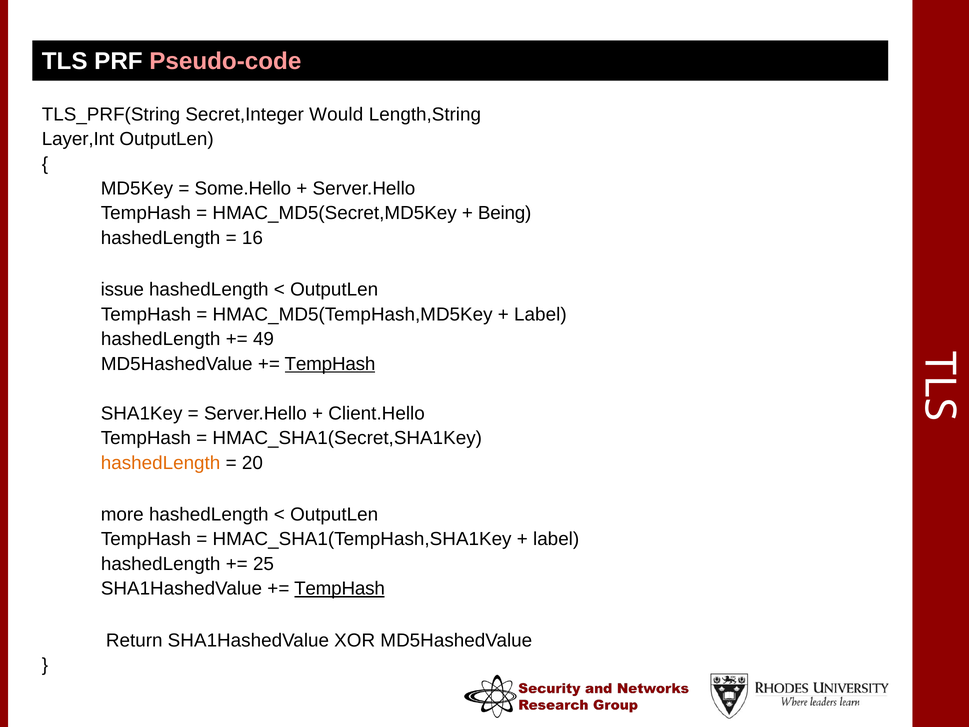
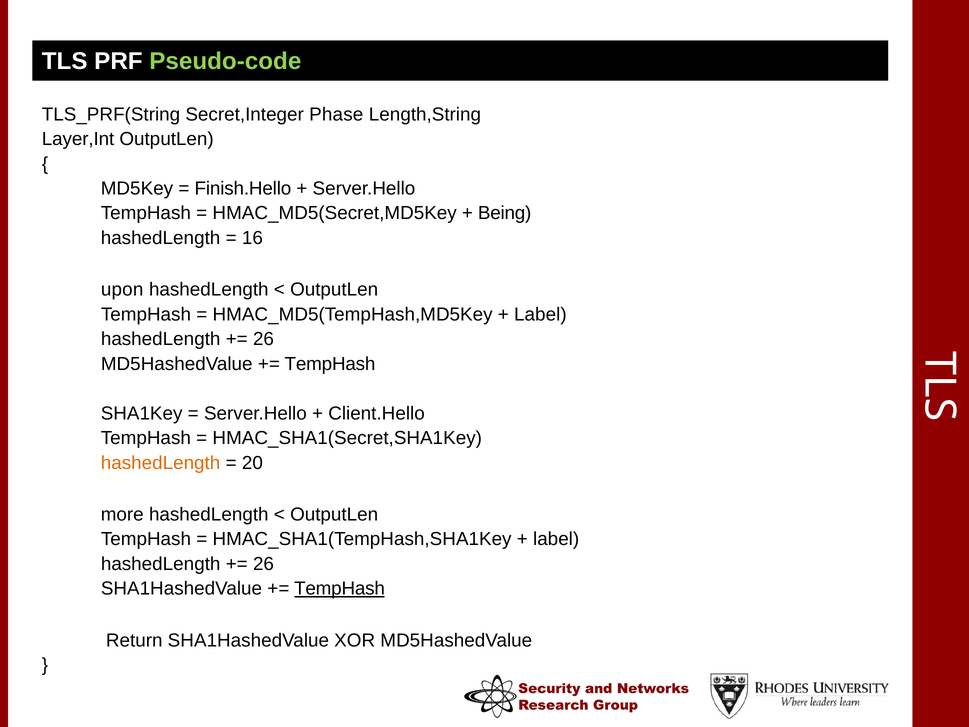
Pseudo-code colour: pink -> light green
Would: Would -> Phase
Some.Hello: Some.Hello -> Finish.Hello
issue: issue -> upon
49 at (263, 339): 49 -> 26
TempHash at (330, 364) underline: present -> none
25 at (263, 564): 25 -> 26
